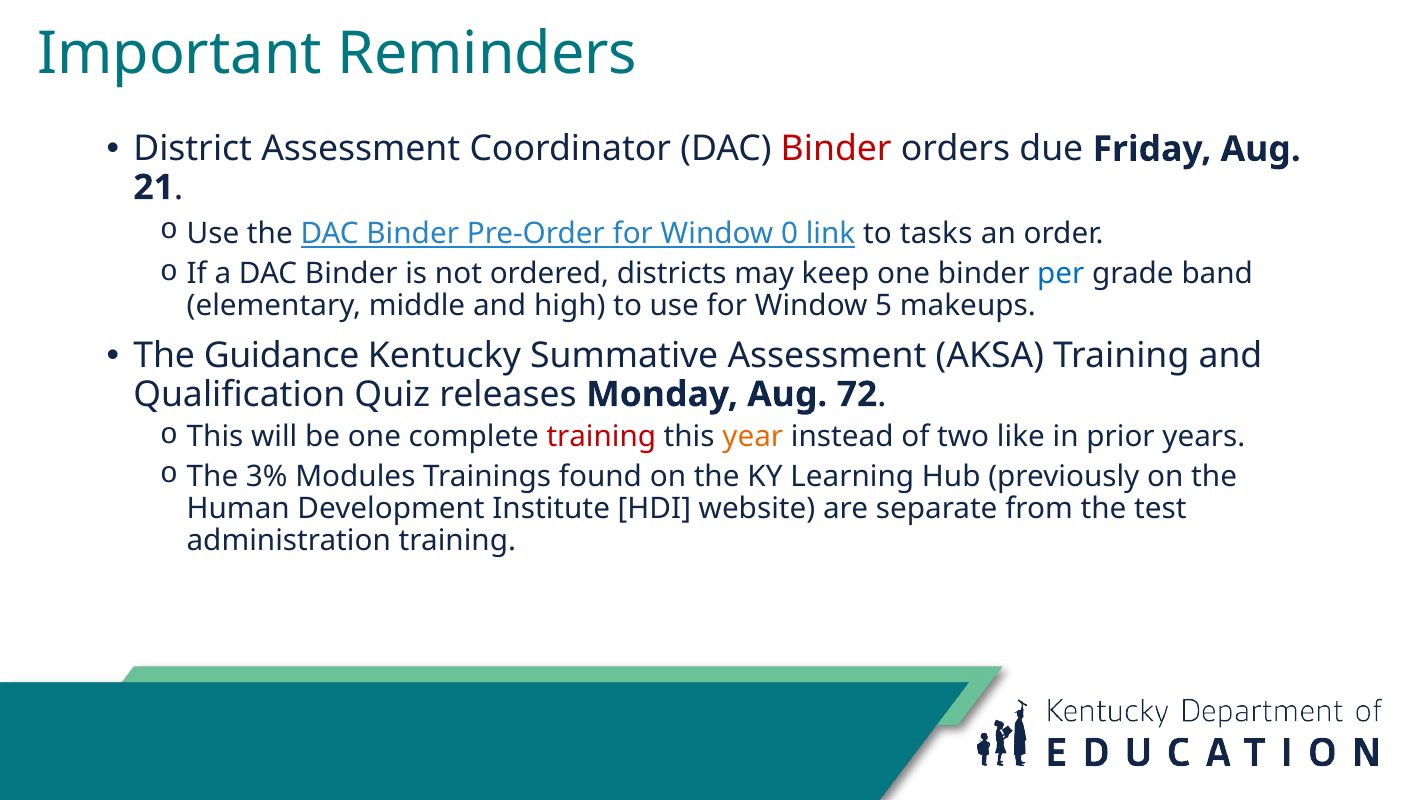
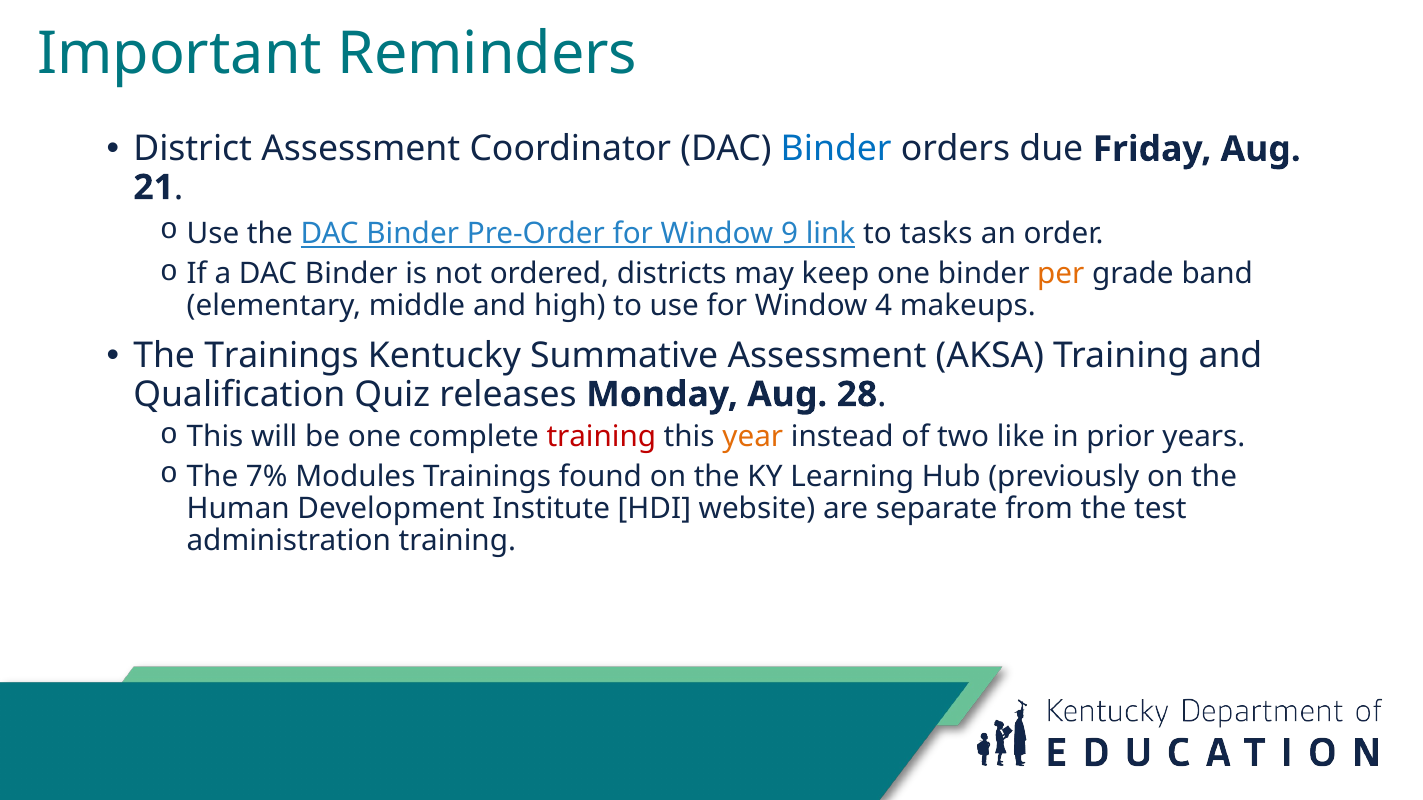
Binder at (836, 149) colour: red -> blue
0: 0 -> 9
per colour: blue -> orange
5: 5 -> 4
The Guidance: Guidance -> Trainings
72: 72 -> 28
3%: 3% -> 7%
